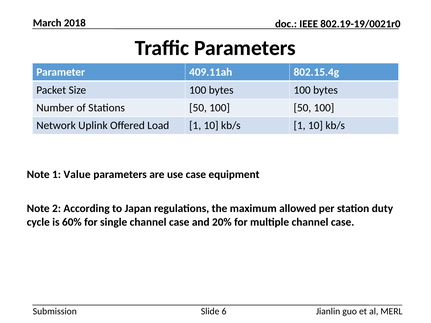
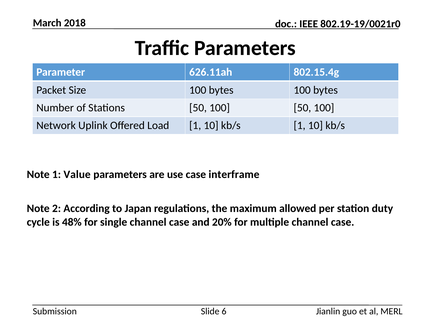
409.11ah: 409.11ah -> 626.11ah
equipment: equipment -> interframe
60%: 60% -> 48%
